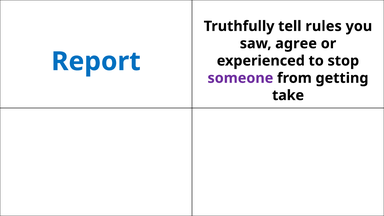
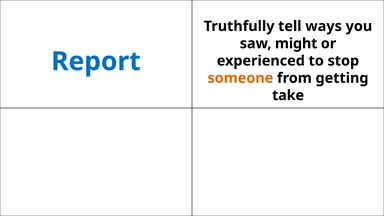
rules: rules -> ways
agree: agree -> might
someone colour: purple -> orange
